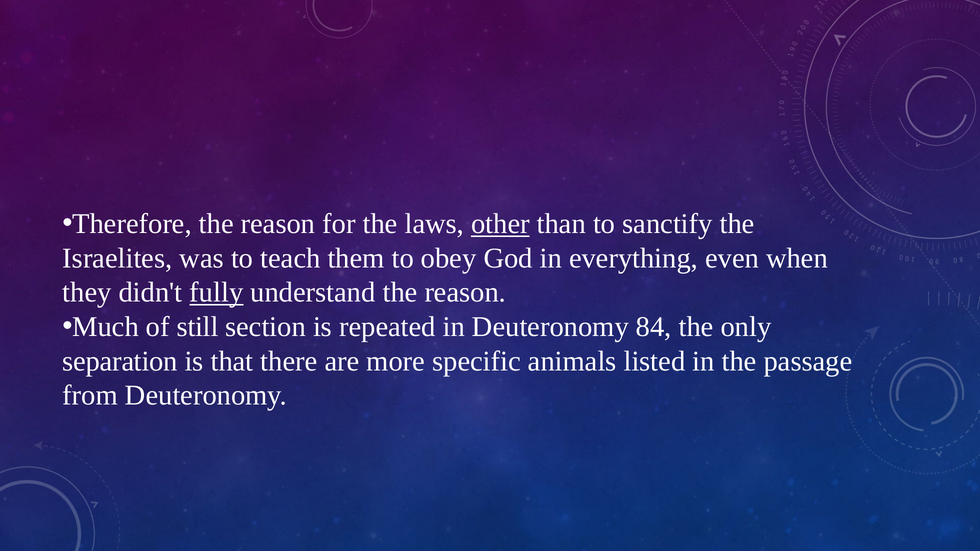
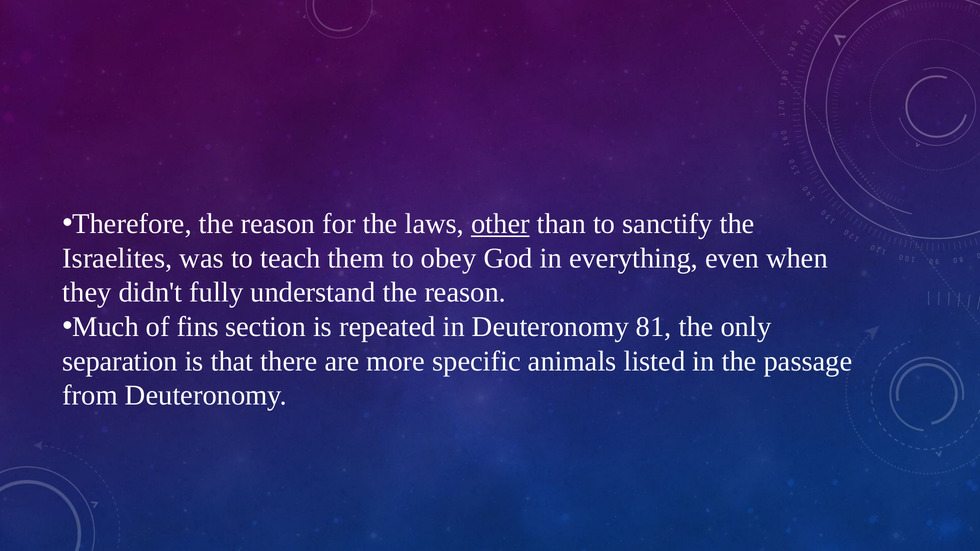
fully underline: present -> none
still: still -> fins
84: 84 -> 81
